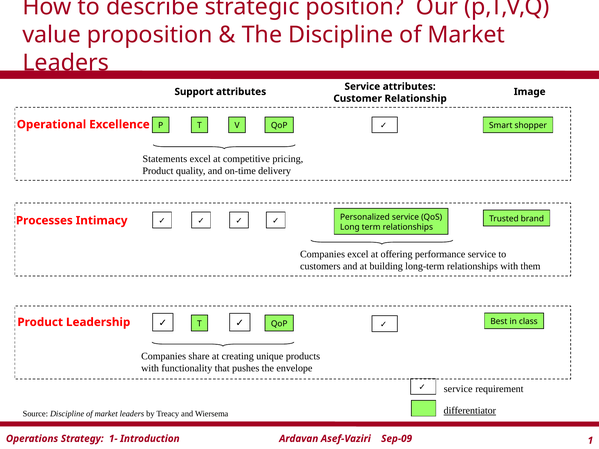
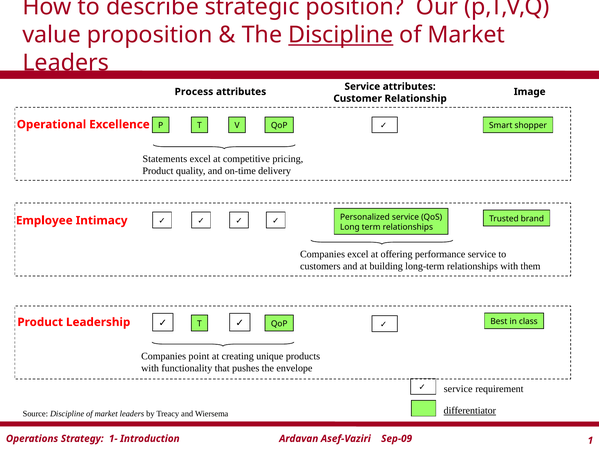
Discipline at (341, 35) underline: none -> present
Support: Support -> Process
Processes: Processes -> Employee
share: share -> point
